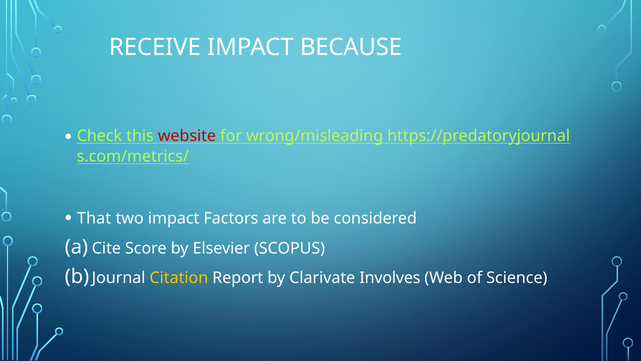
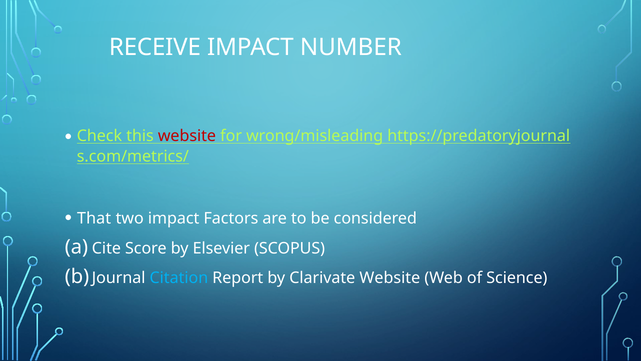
BECAUSE: BECAUSE -> NUMBER
Citation colour: yellow -> light blue
Clarivate Involves: Involves -> Website
